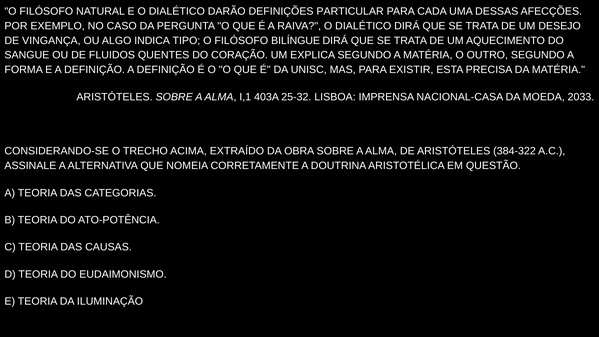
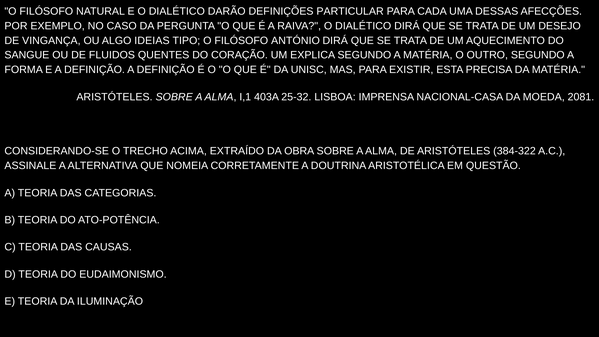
INDICA: INDICA -> IDEIAS
BILÍNGUE: BILÍNGUE -> ANTÓNIO
2033: 2033 -> 2081
